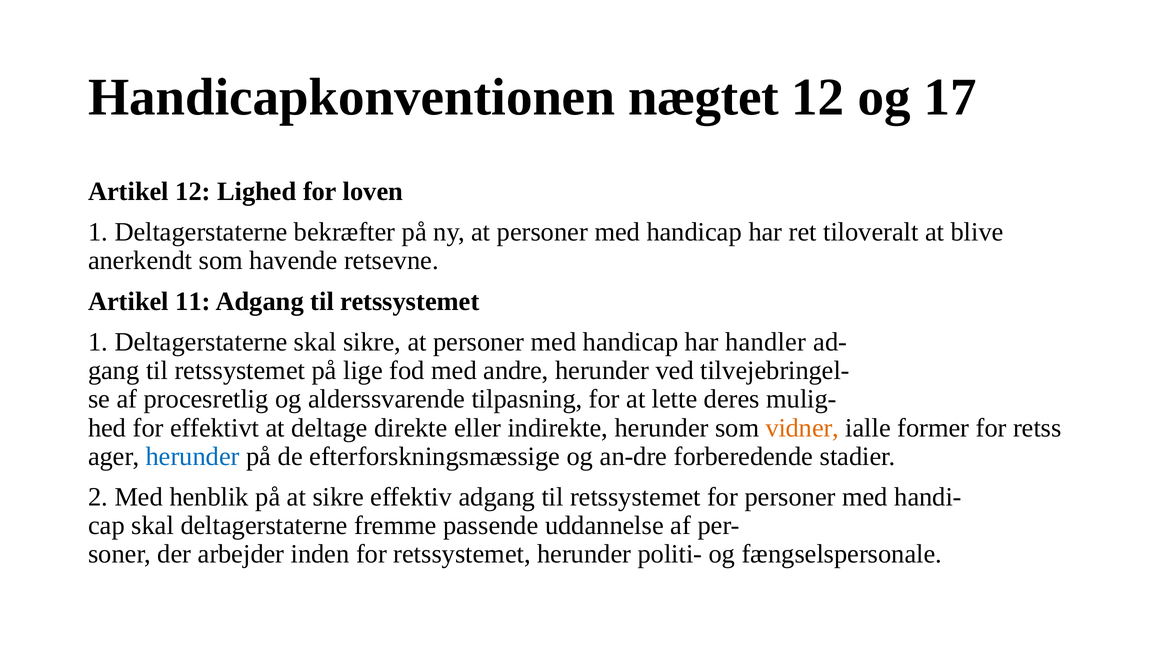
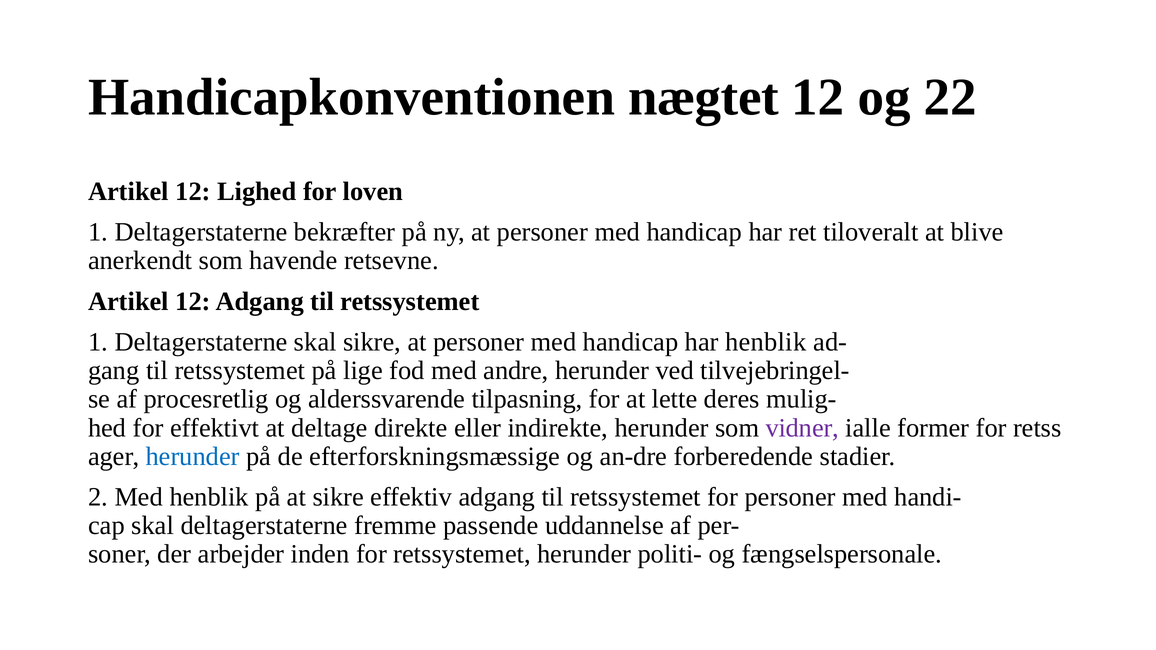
17: 17 -> 22
11 at (193, 301): 11 -> 12
har handler: handler -> henblik
vidner colour: orange -> purple
